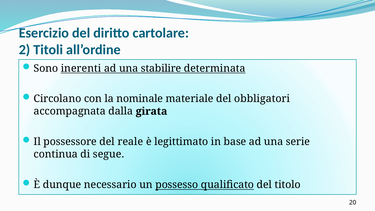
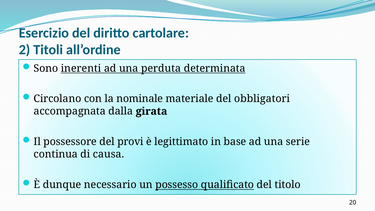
stabilire: stabilire -> perduta
reale: reale -> provi
segue: segue -> causa
